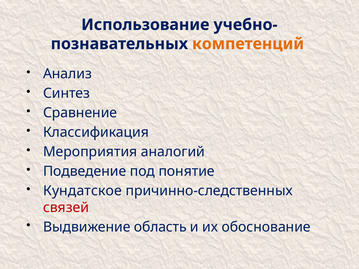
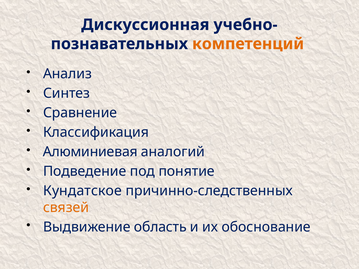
Использование: Использование -> Дискуссионная
Мероприятия: Мероприятия -> Алюминиевая
связей colour: red -> orange
